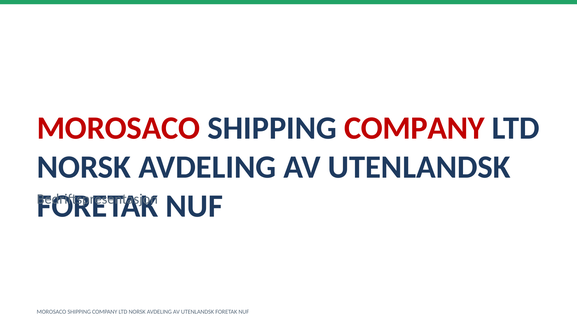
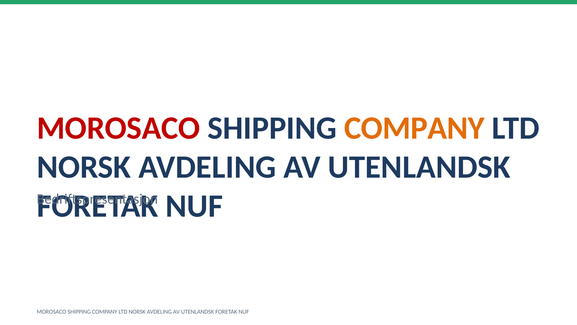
COMPANY at (414, 128) colour: red -> orange
